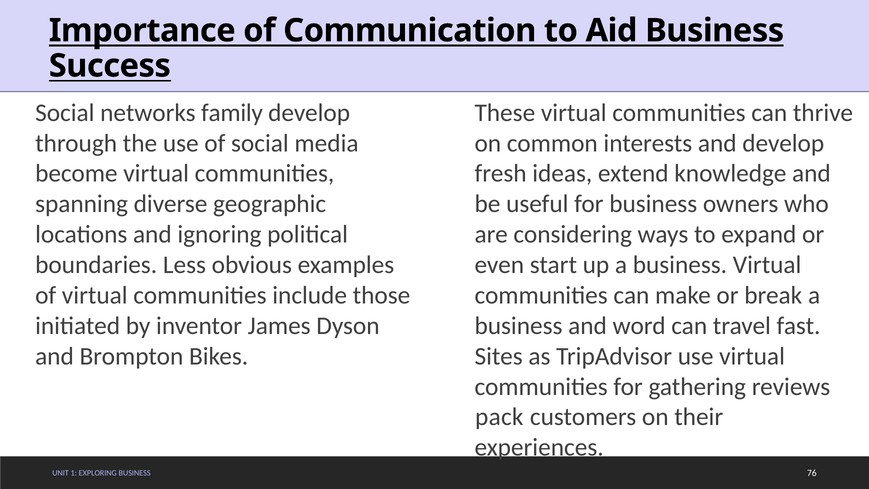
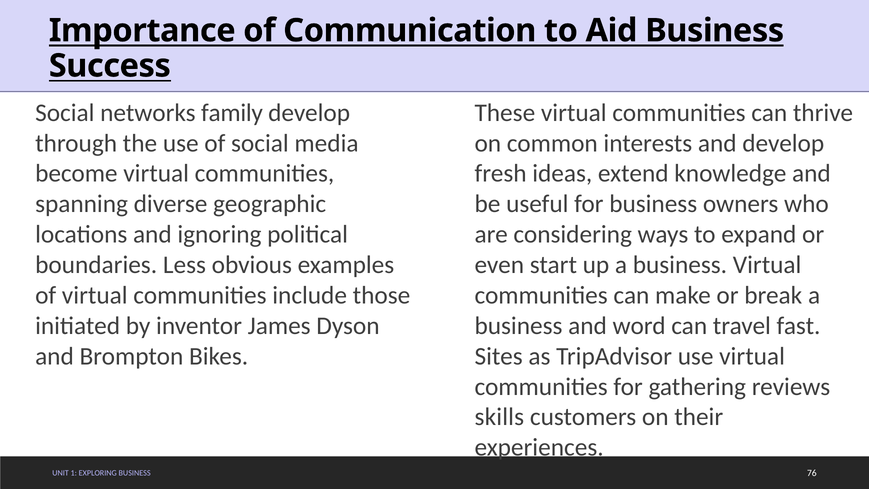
pack: pack -> skills
